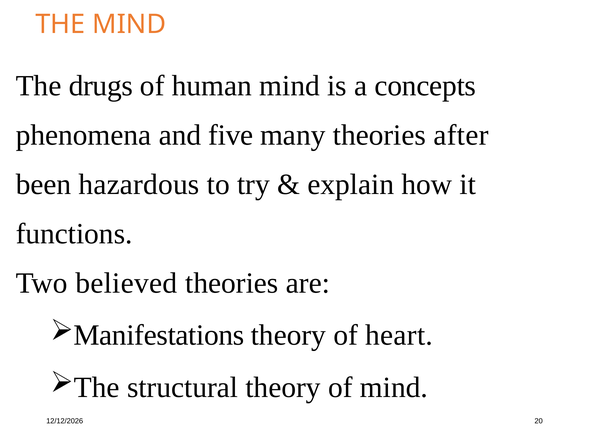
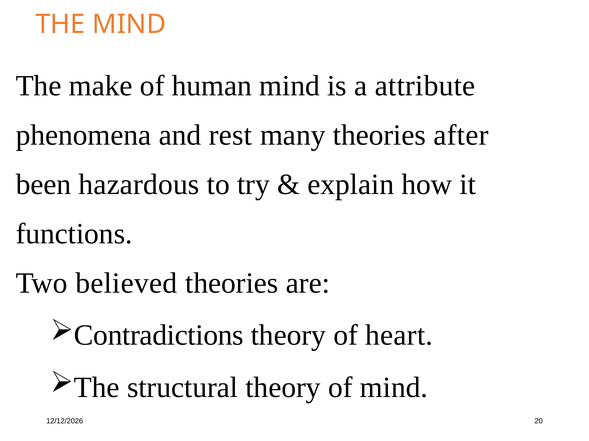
drugs: drugs -> make
concepts: concepts -> attribute
five: five -> rest
Manifestations: Manifestations -> Contradictions
